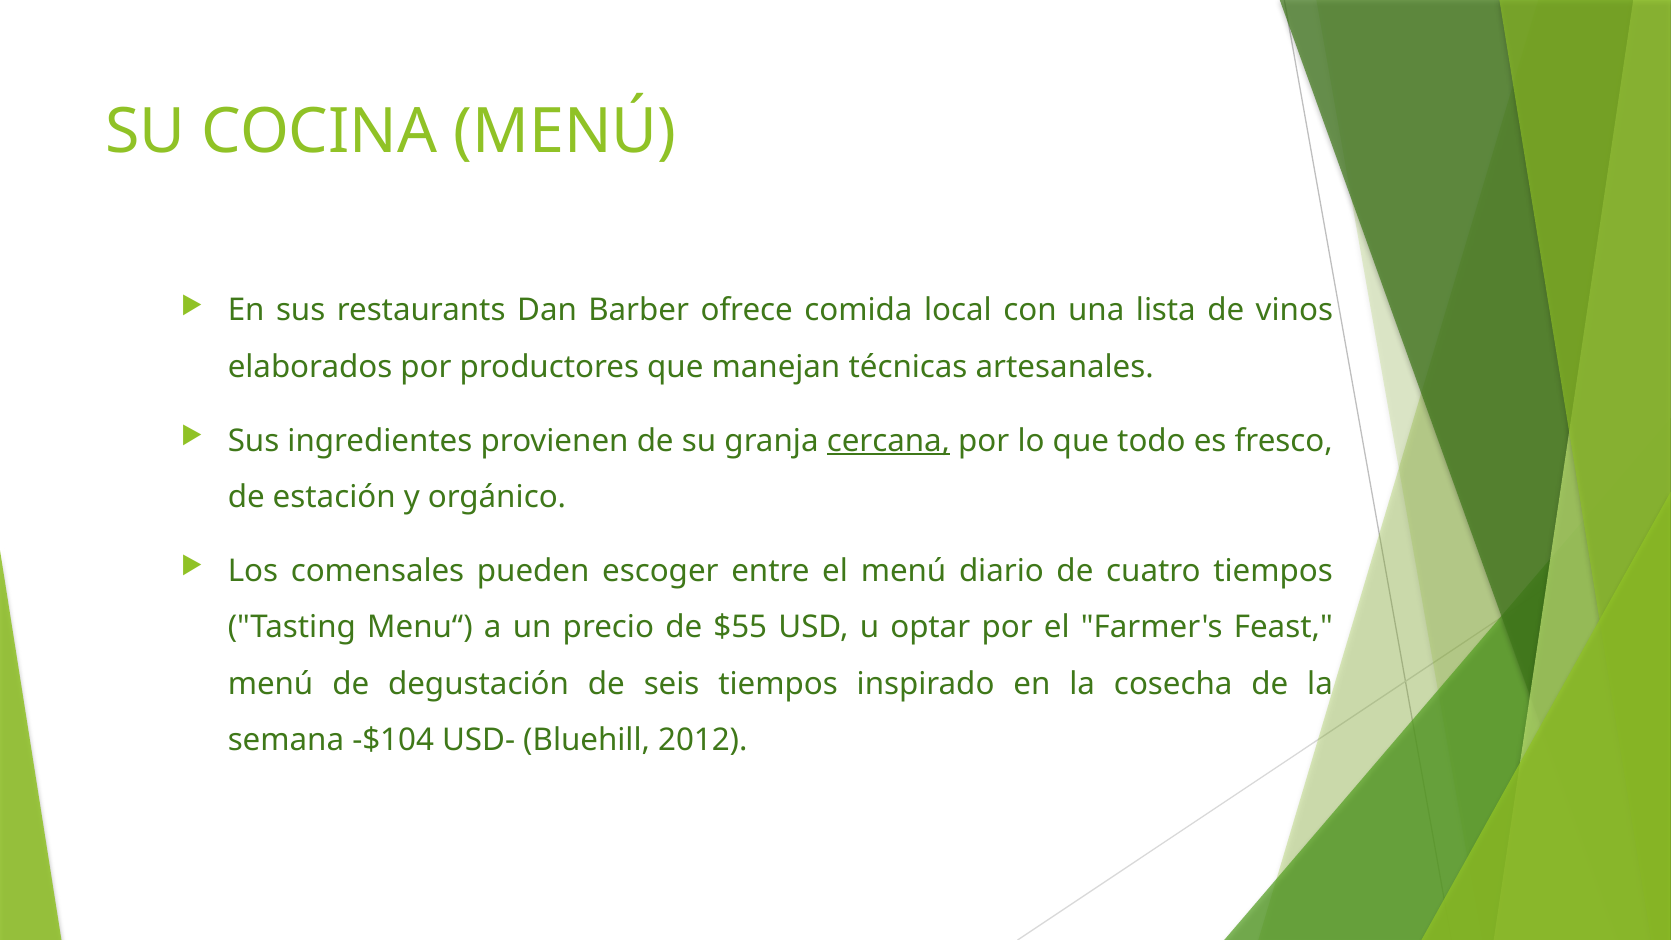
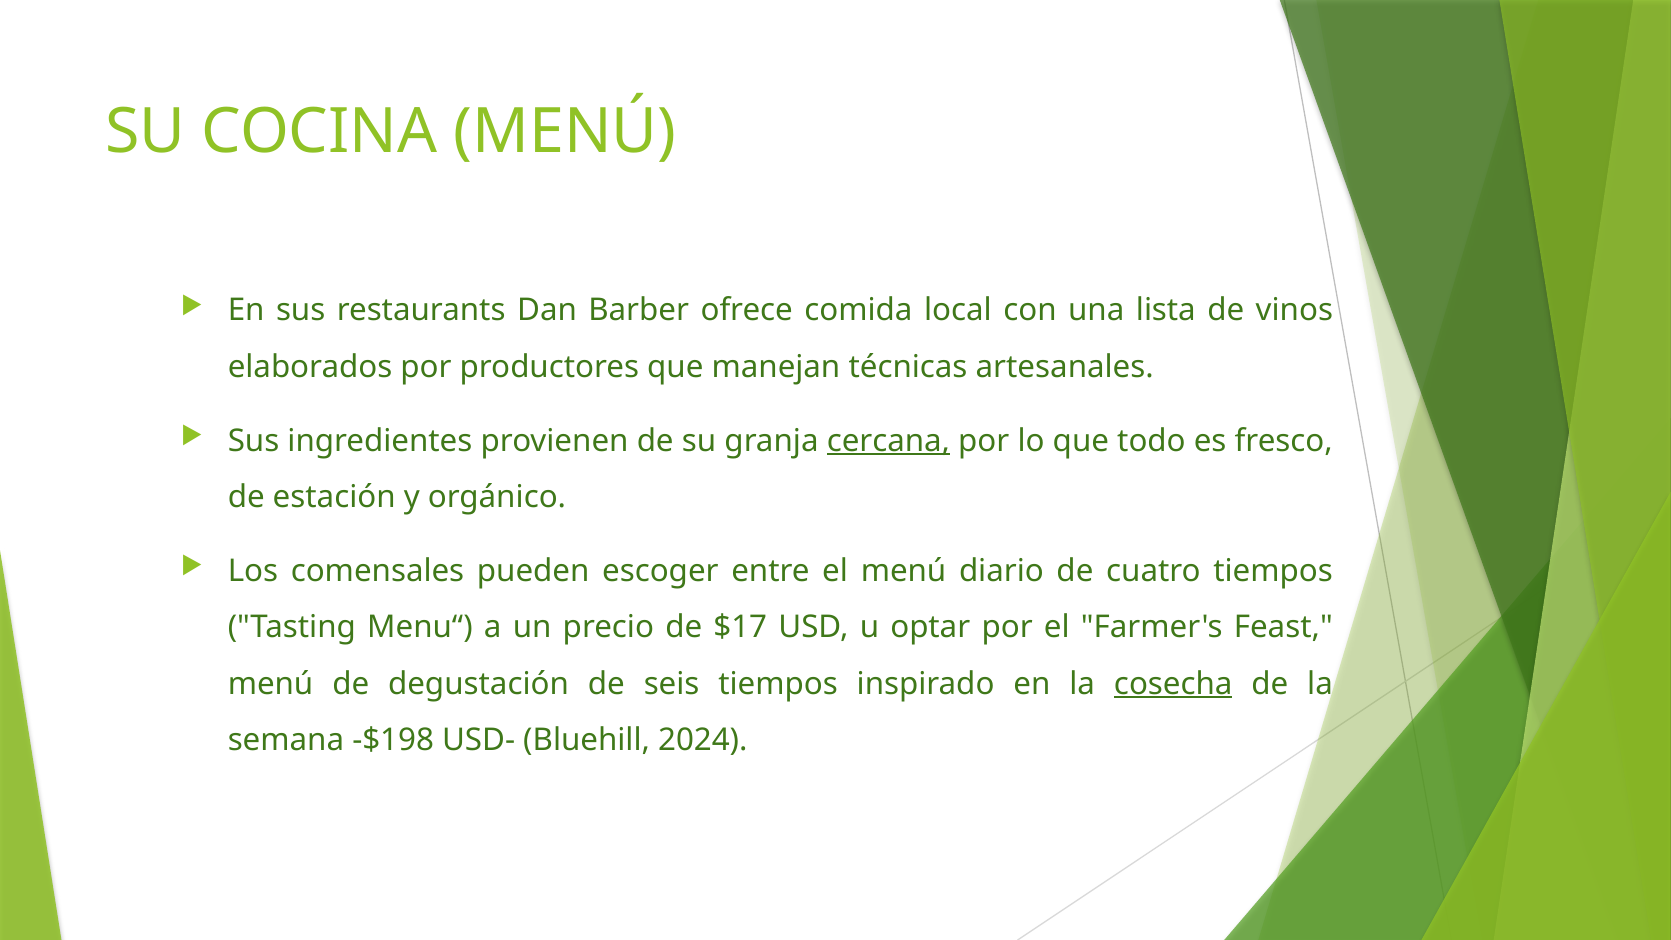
$55: $55 -> $17
cosecha underline: none -> present
-$104: -$104 -> -$198
2012: 2012 -> 2024
